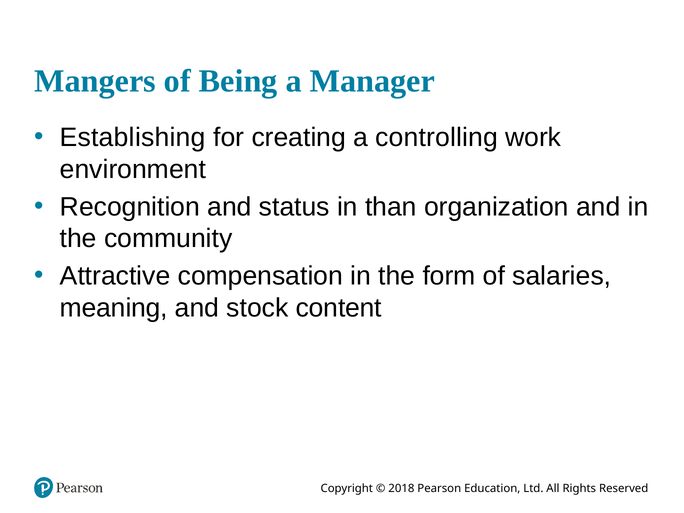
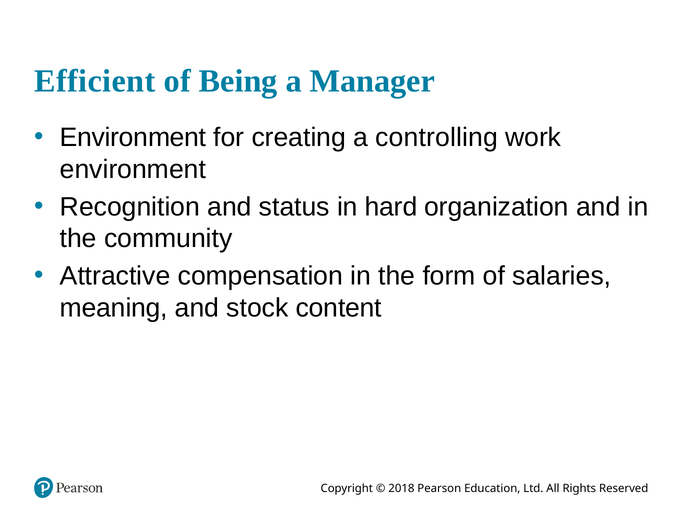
Mangers: Mangers -> Efficient
Establishing at (133, 138): Establishing -> Environment
than: than -> hard
